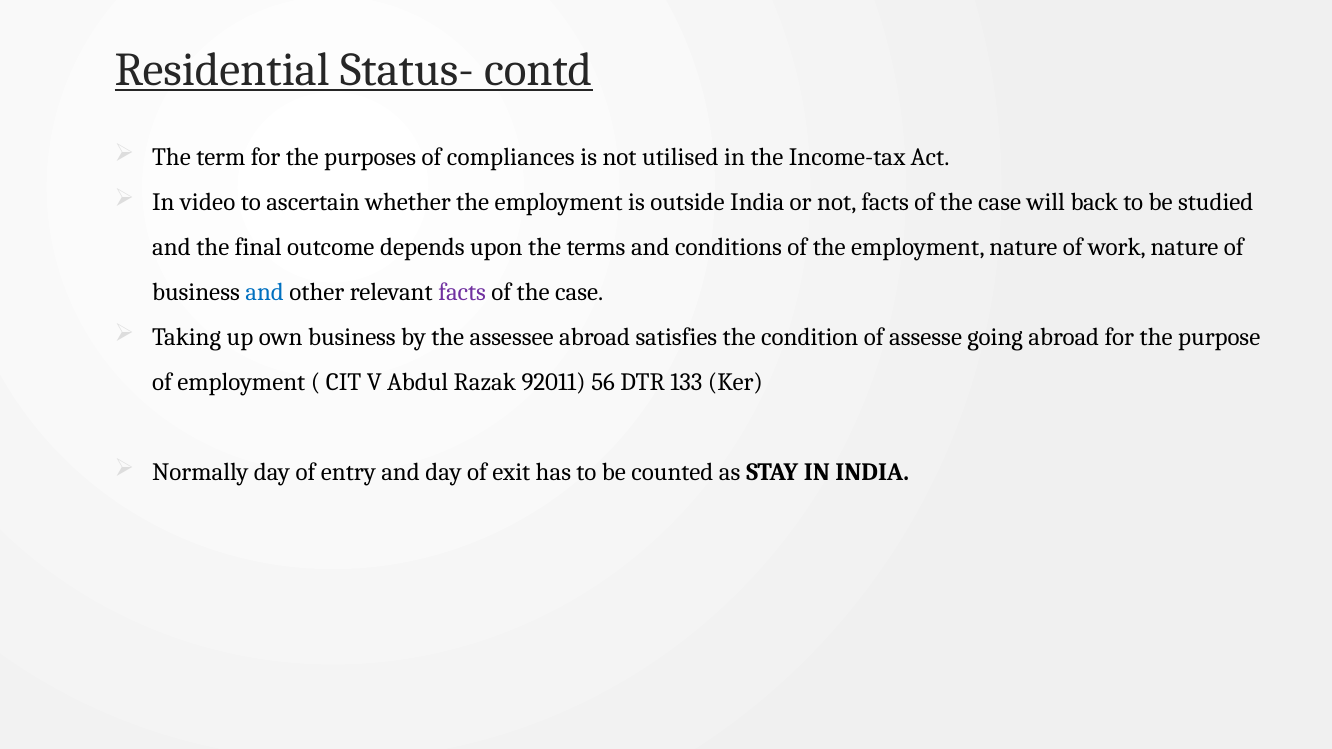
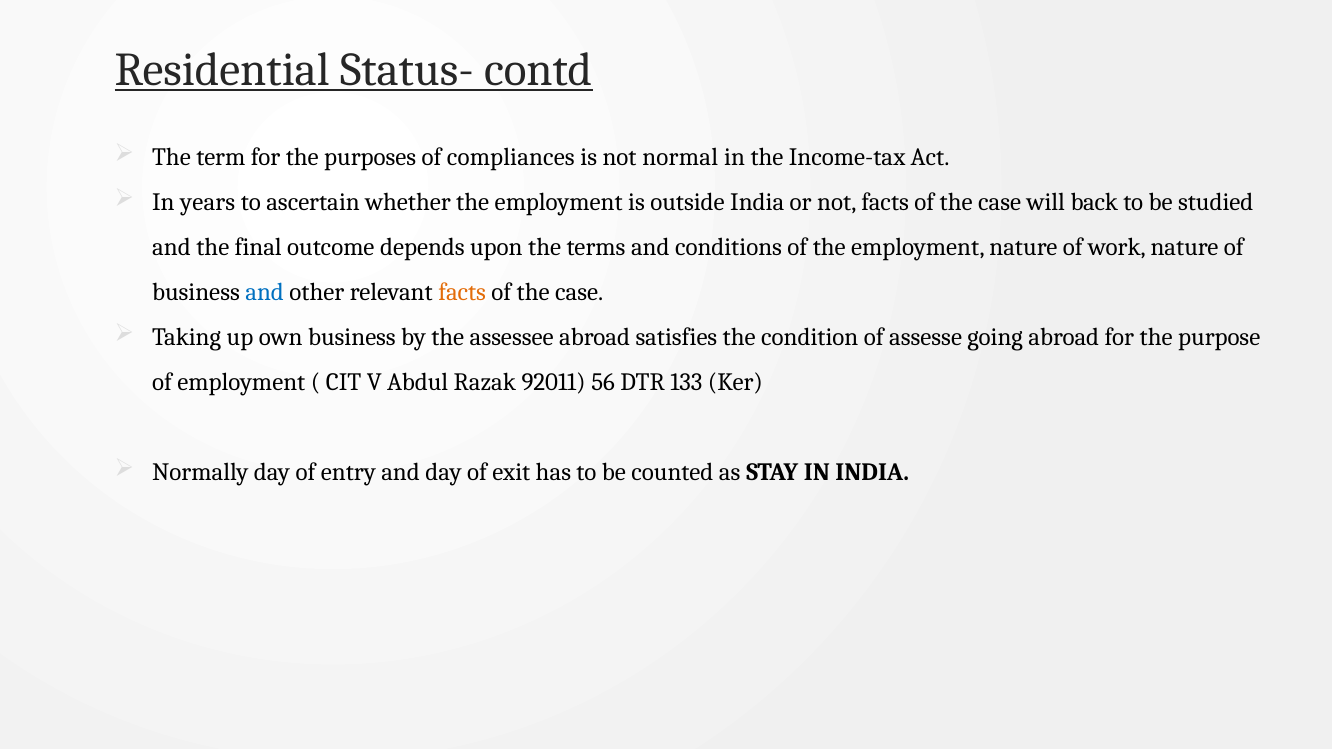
utilised: utilised -> normal
video: video -> years
facts at (462, 292) colour: purple -> orange
